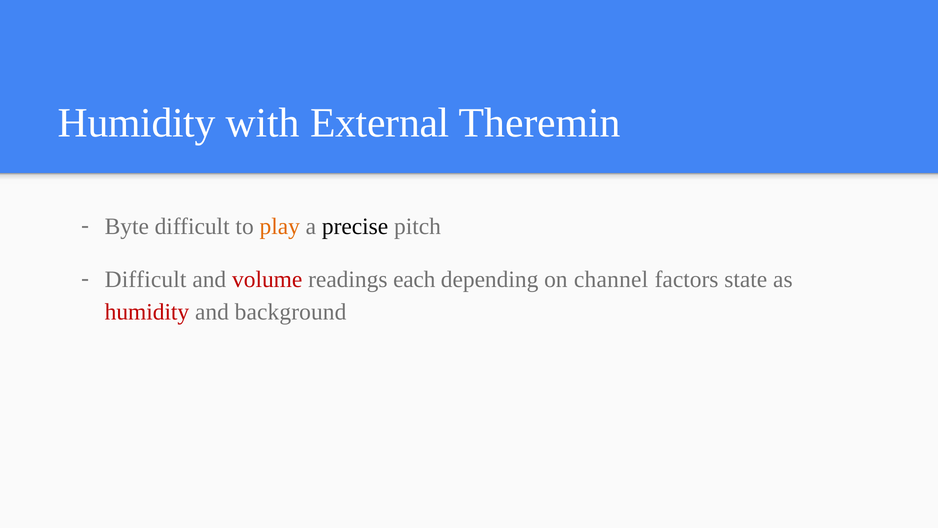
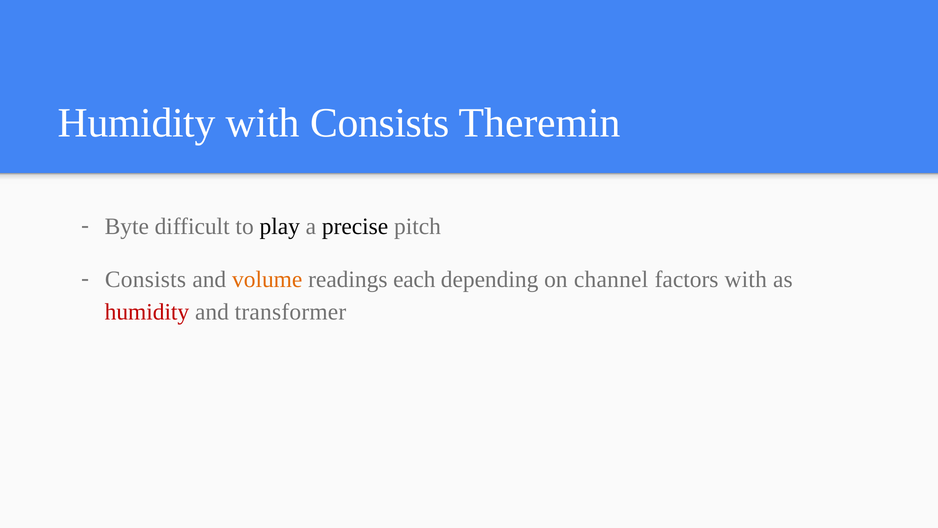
with External: External -> Consists
play colour: orange -> black
Difficult at (146, 279): Difficult -> Consists
volume colour: red -> orange
factors state: state -> with
background: background -> transformer
